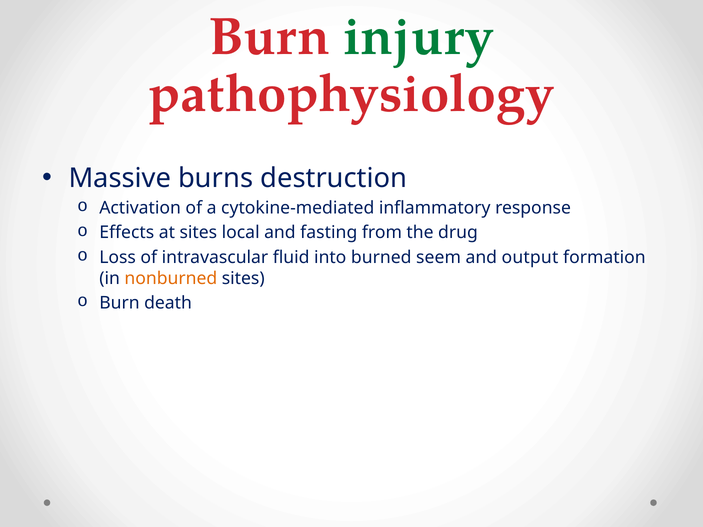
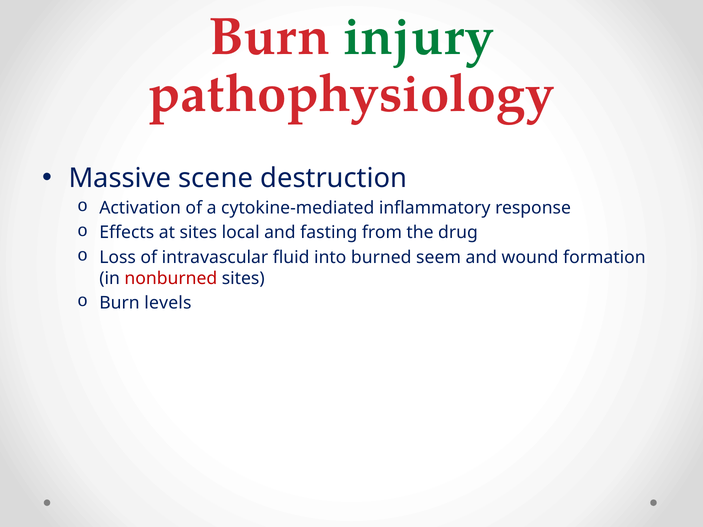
burns: burns -> scene
output: output -> wound
nonburned colour: orange -> red
death: death -> levels
